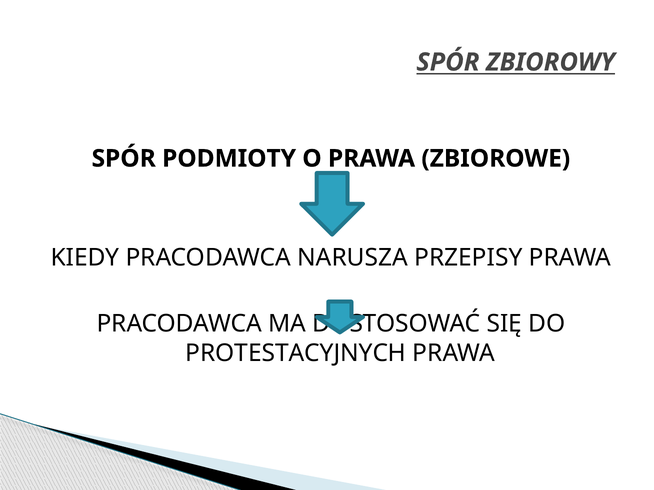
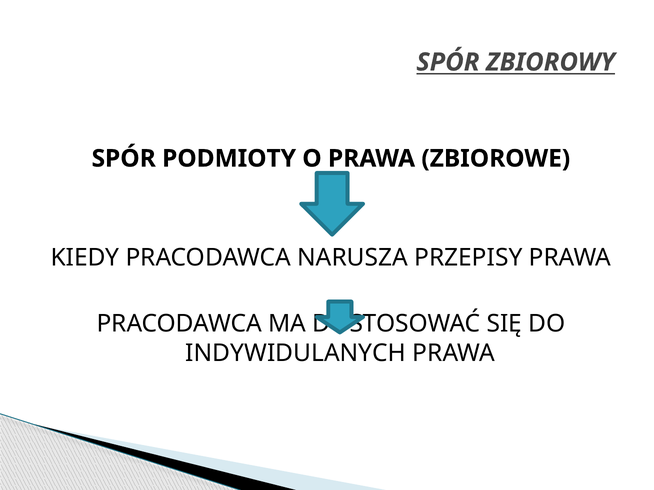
PROTESTACYJNYCH: PROTESTACYJNYCH -> INDYWIDULANYCH
